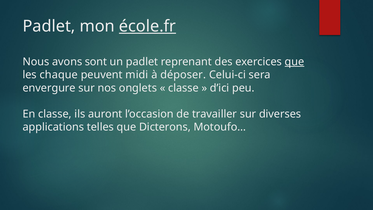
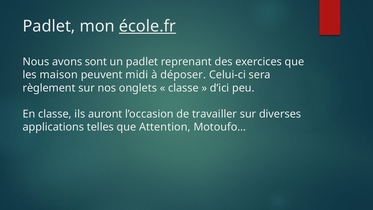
que at (294, 62) underline: present -> none
chaque: chaque -> maison
envergure: envergure -> règlement
Dicterons: Dicterons -> Attention
